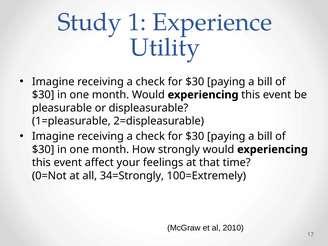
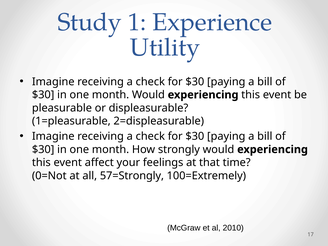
34=Strongly: 34=Strongly -> 57=Strongly
